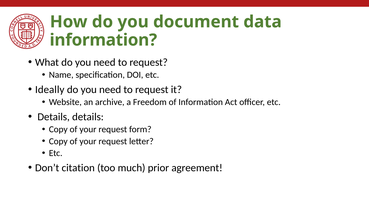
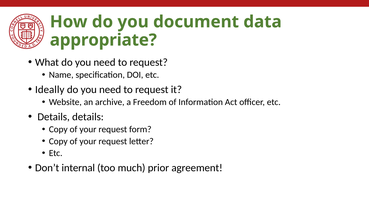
information at (103, 40): information -> appropriate
citation: citation -> internal
